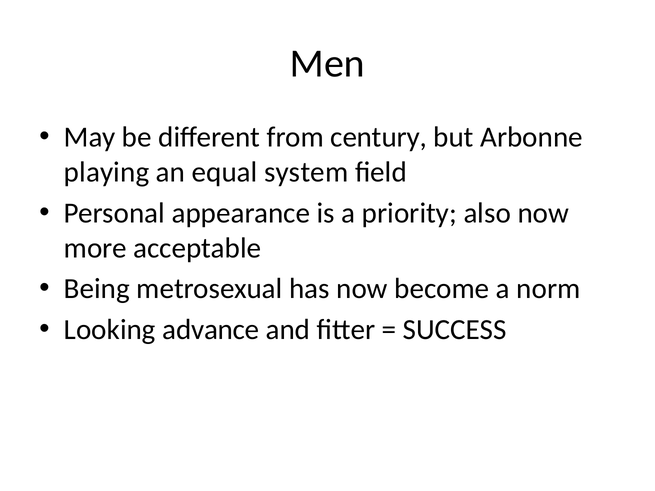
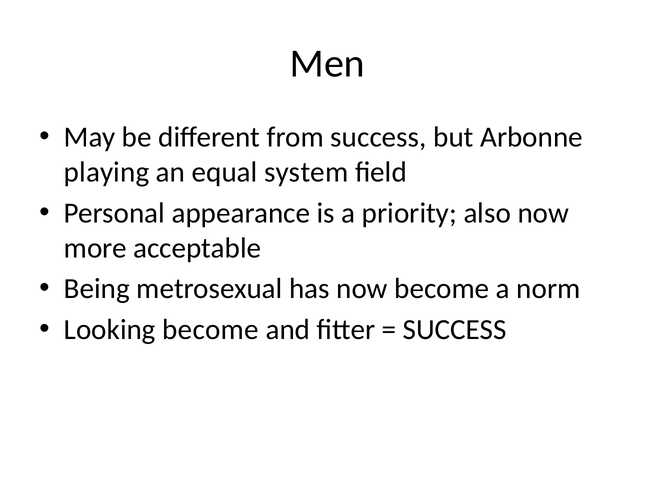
from century: century -> success
Looking advance: advance -> become
